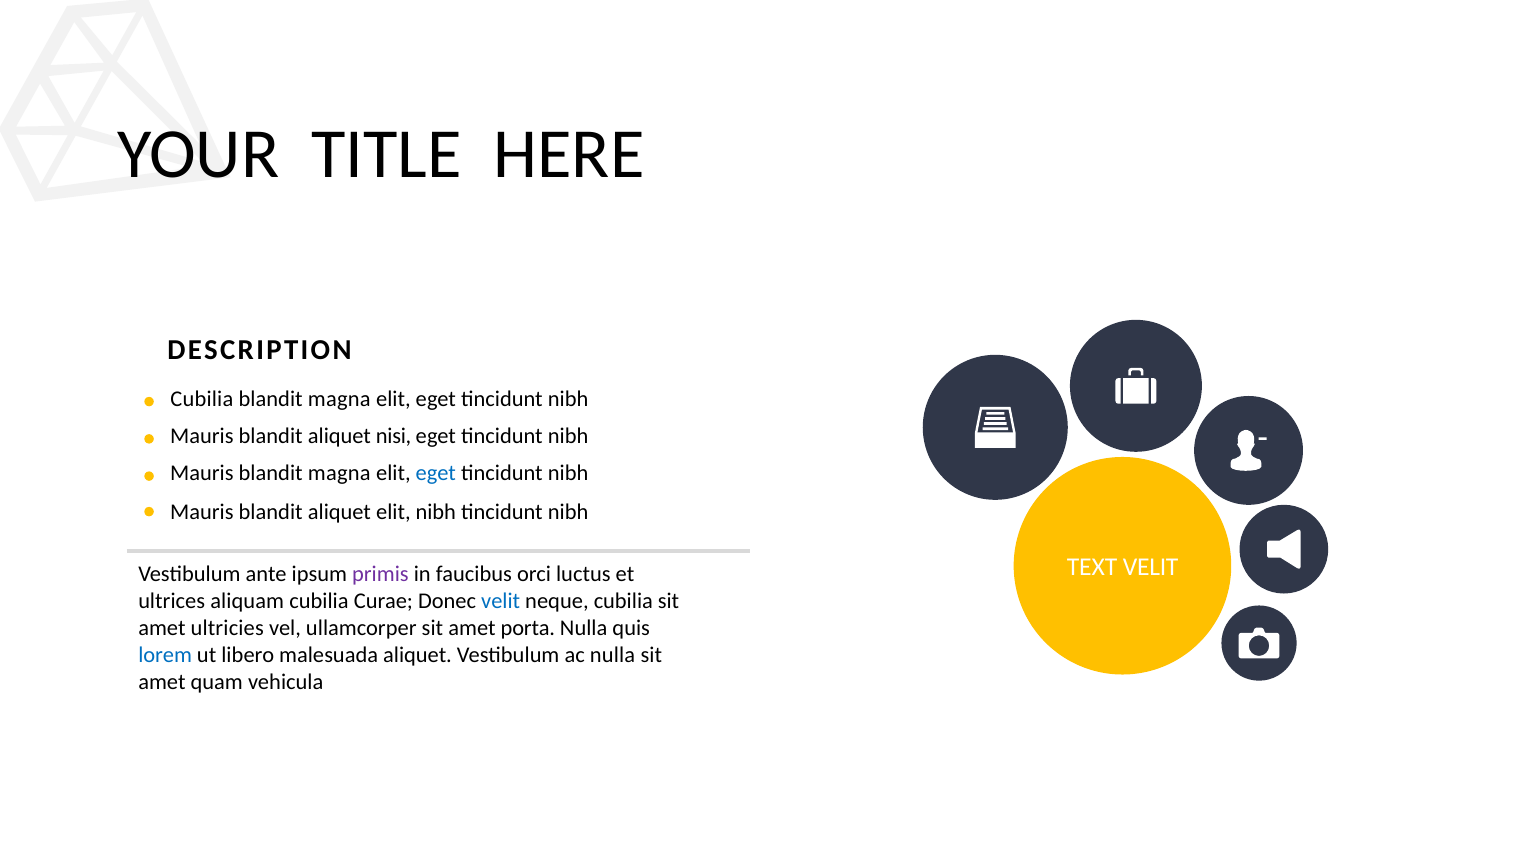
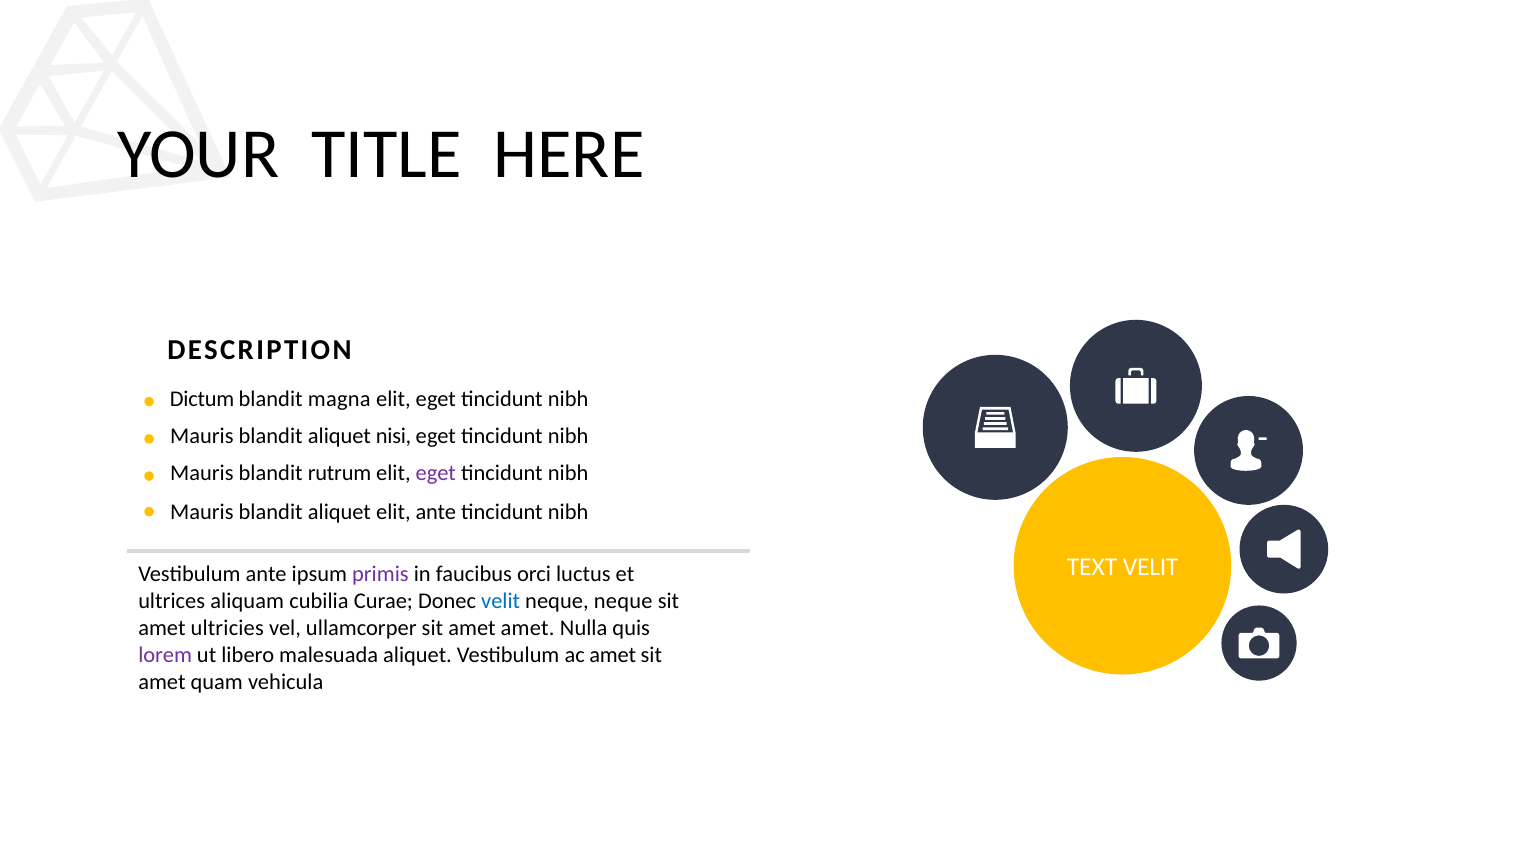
Cubilia at (202, 399): Cubilia -> Dictum
Mauris blandit magna: magna -> rutrum
eget at (436, 474) colour: blue -> purple
elit nibh: nibh -> ante
neque cubilia: cubilia -> neque
amet porta: porta -> amet
lorem colour: blue -> purple
ac nulla: nulla -> amet
